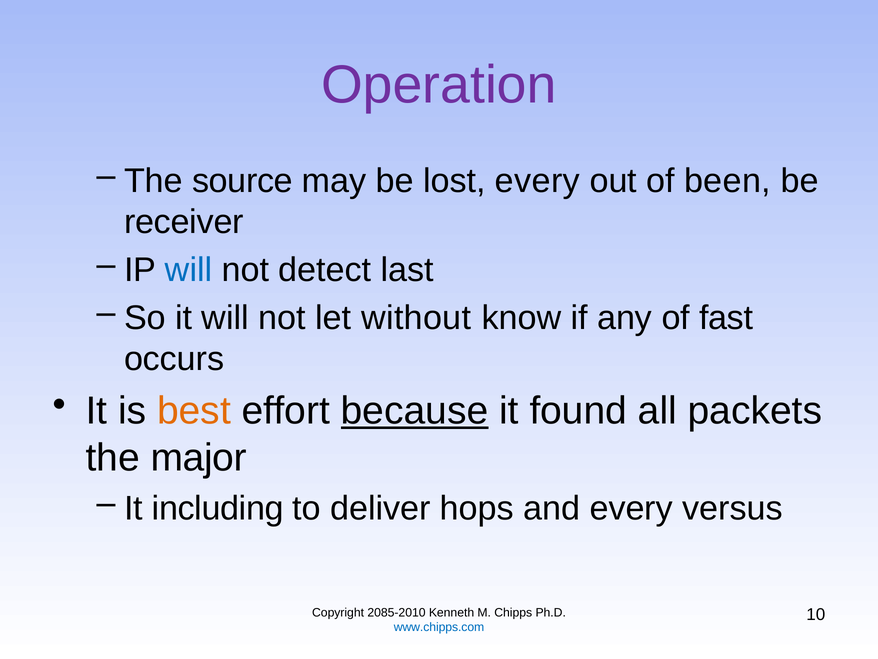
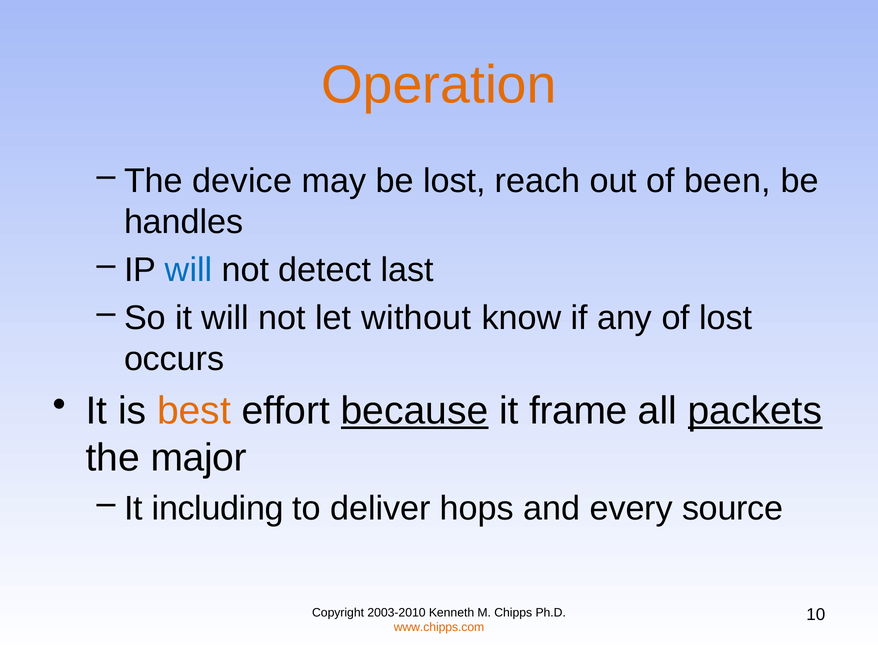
Operation colour: purple -> orange
source: source -> device
lost every: every -> reach
receiver: receiver -> handles
of fast: fast -> lost
found: found -> frame
packets underline: none -> present
versus: versus -> source
2085-2010: 2085-2010 -> 2003-2010
www.chipps.com colour: blue -> orange
